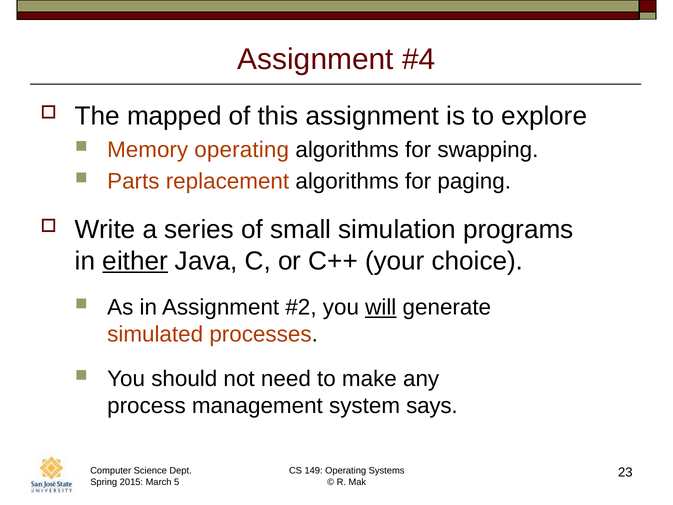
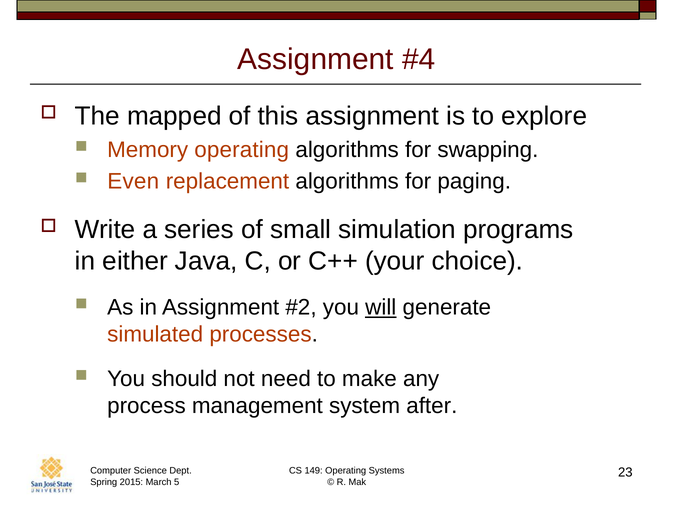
Parts: Parts -> Even
either underline: present -> none
says: says -> after
